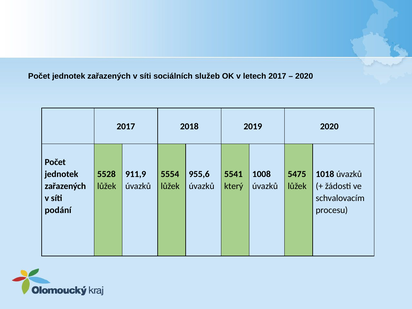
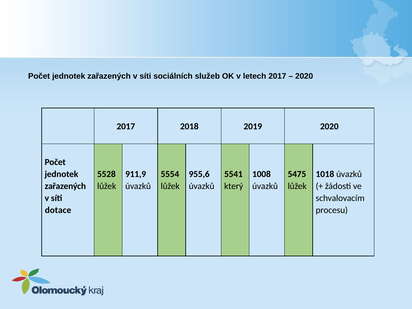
podání: podání -> dotace
